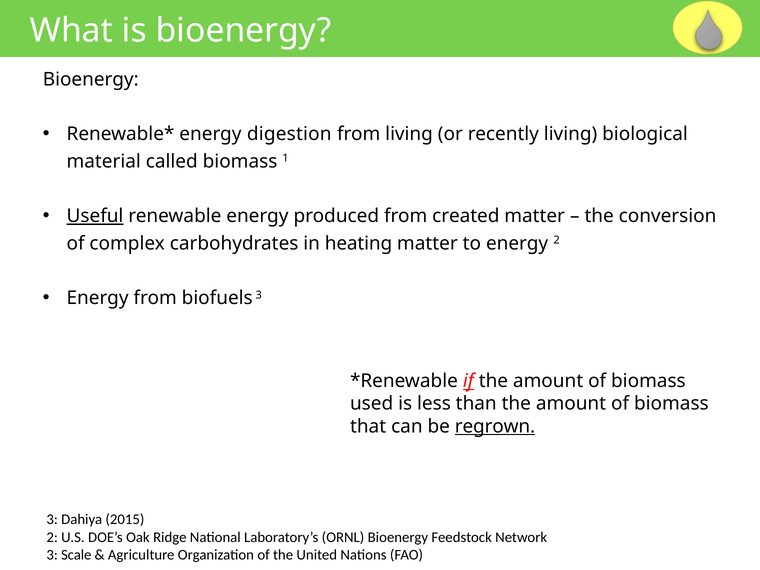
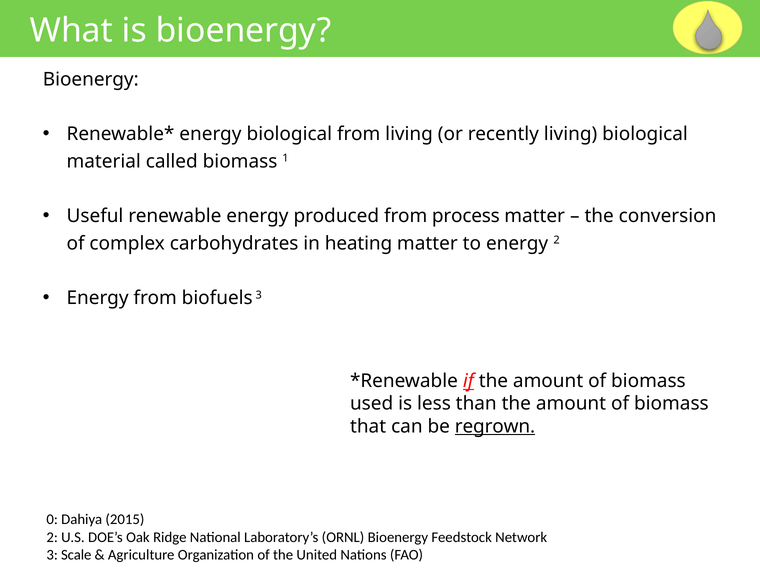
energy digestion: digestion -> biological
Useful underline: present -> none
created: created -> process
3 at (52, 519): 3 -> 0
